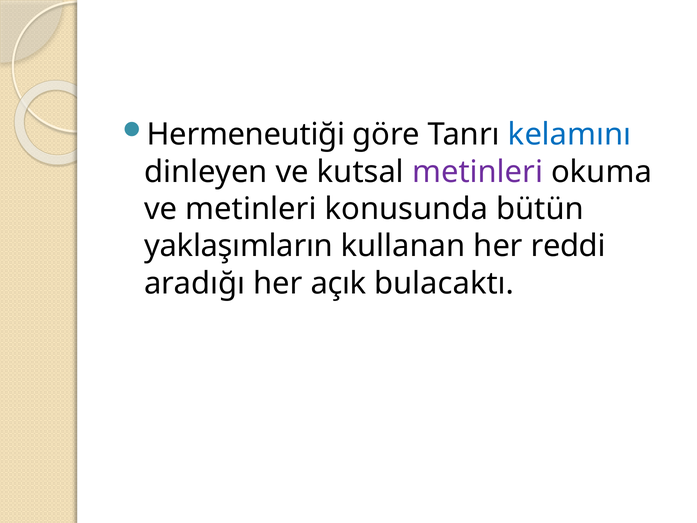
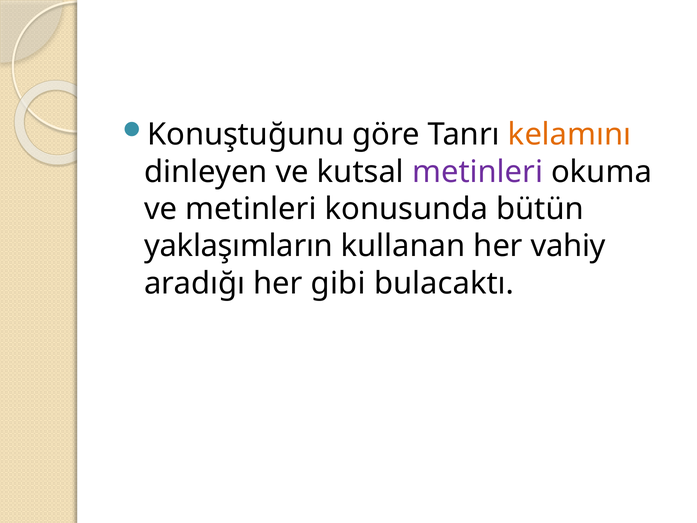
Hermeneutiği: Hermeneutiği -> Konuştuğunu
kelamını colour: blue -> orange
reddi: reddi -> vahiy
açık: açık -> gibi
